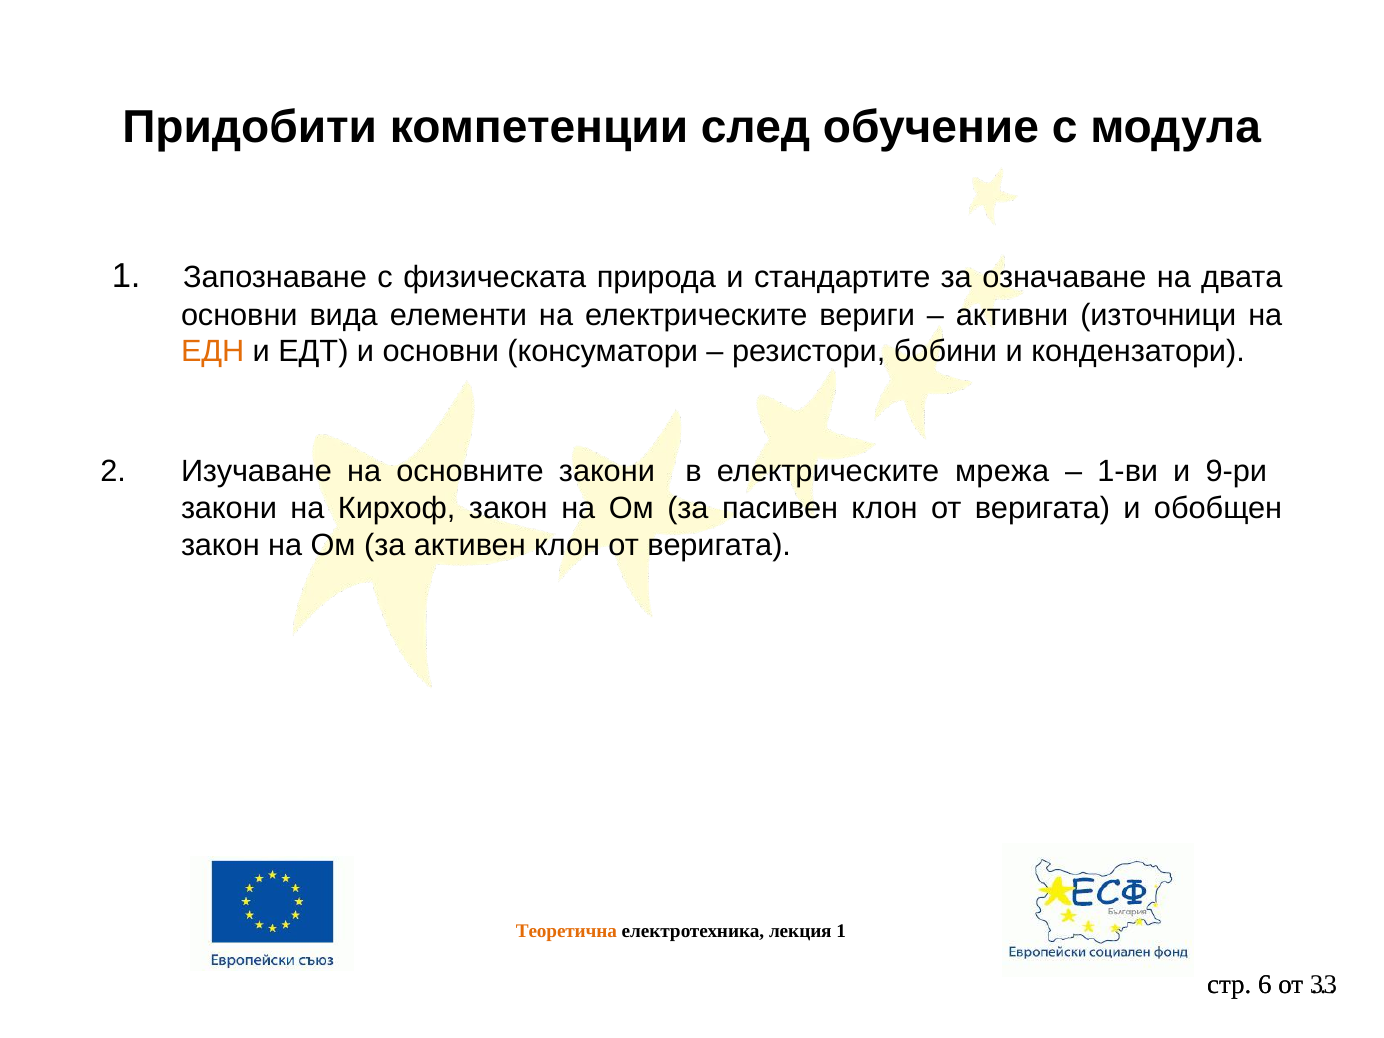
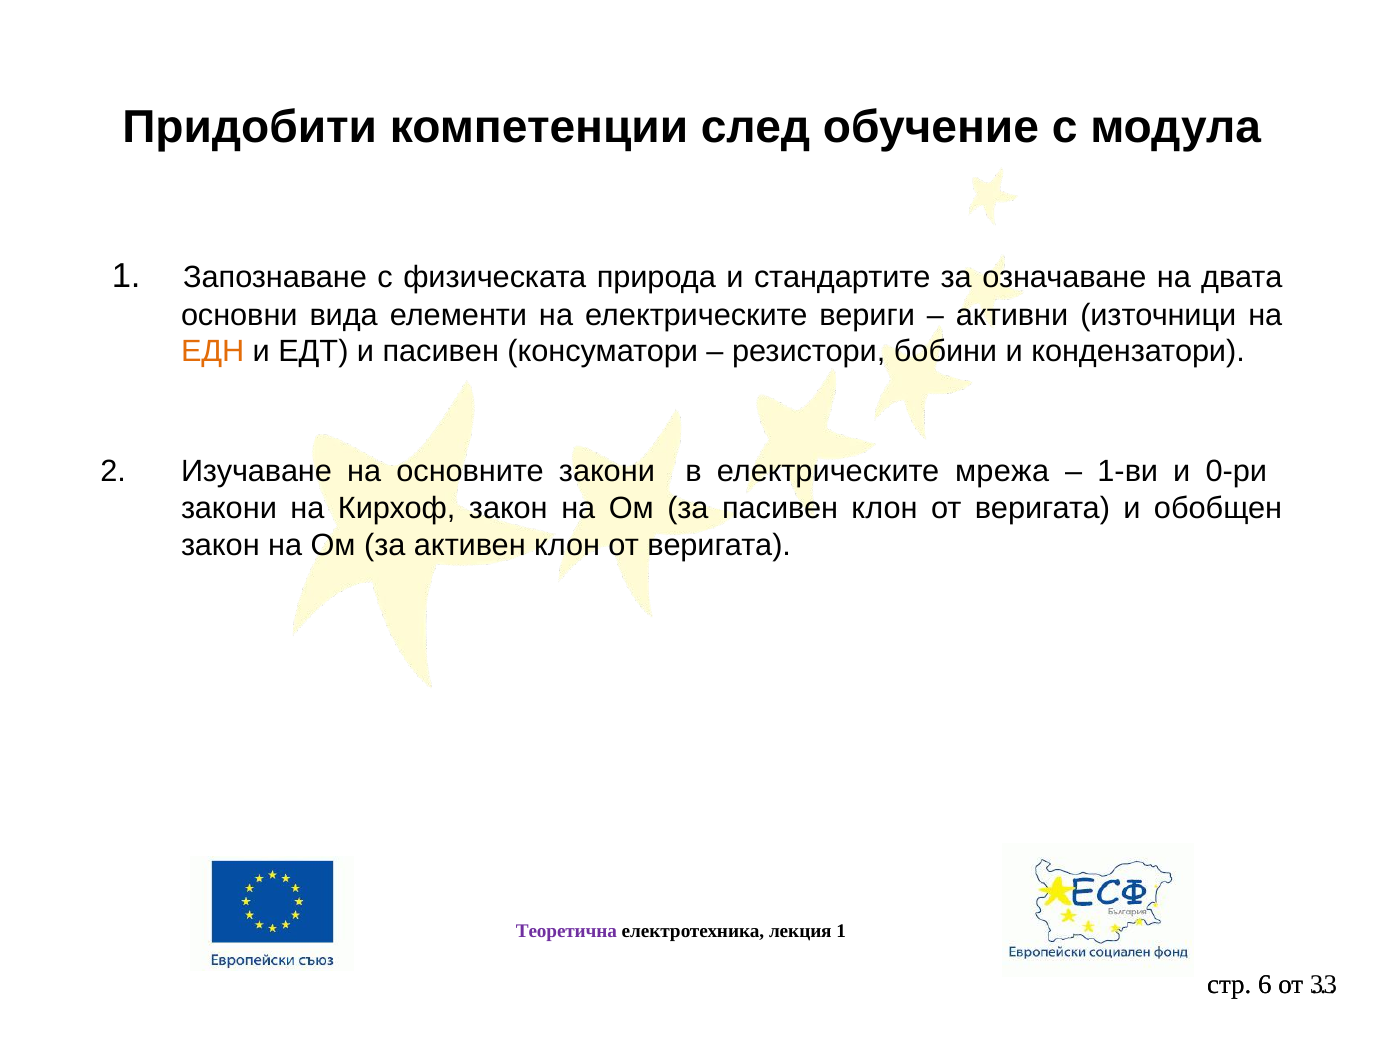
и основни: основни -> пасивен
9-ри: 9-ри -> 0-ри
Теоретична colour: orange -> purple
